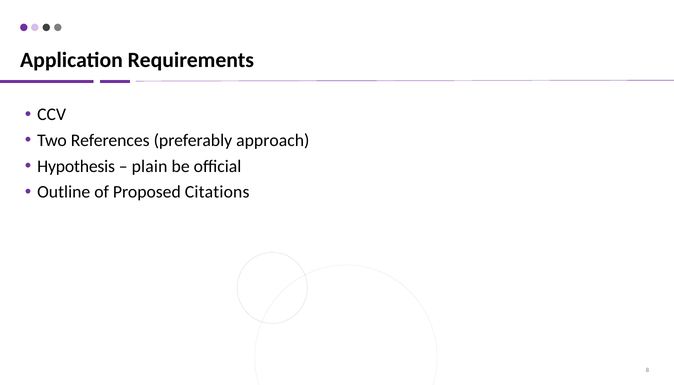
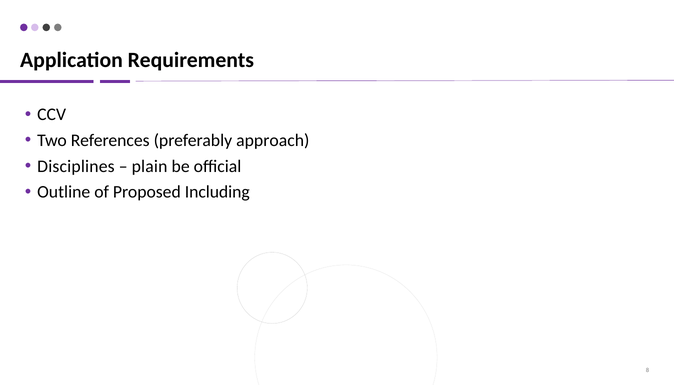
Hypothesis: Hypothesis -> Disciplines
Citations: Citations -> Including
